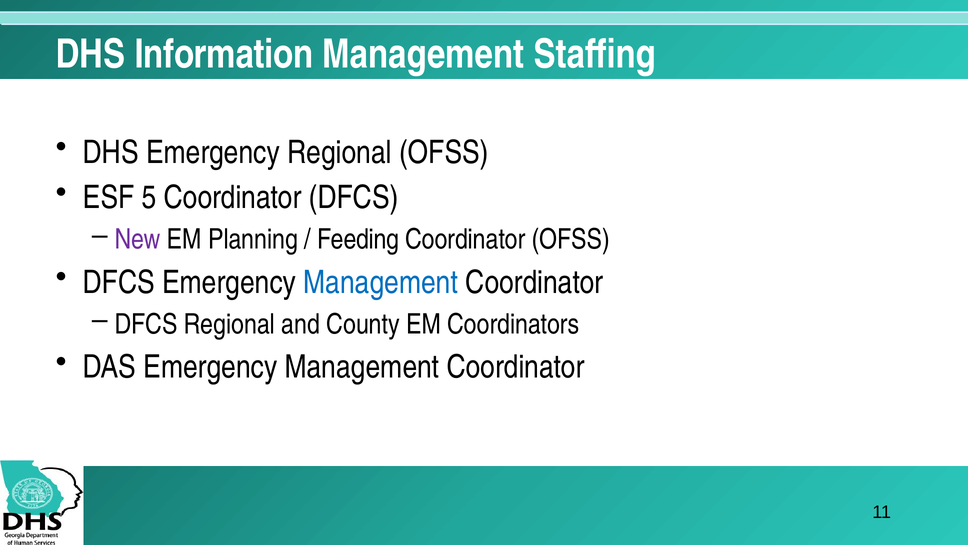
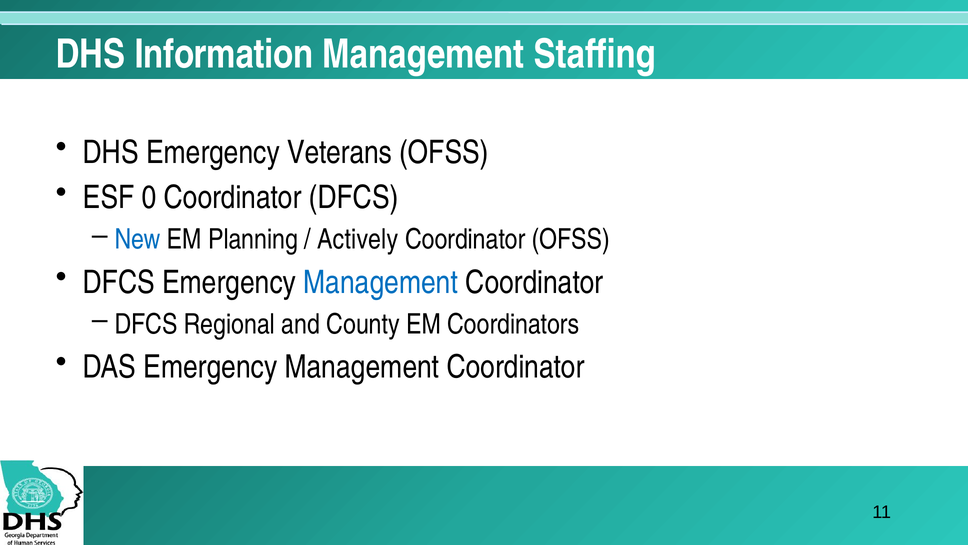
Emergency Regional: Regional -> Veterans
5: 5 -> 0
New colour: purple -> blue
Feeding: Feeding -> Actively
